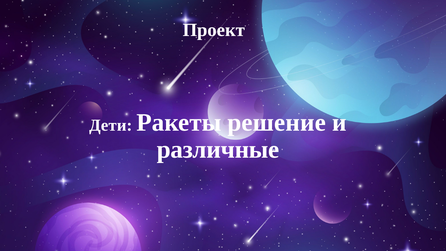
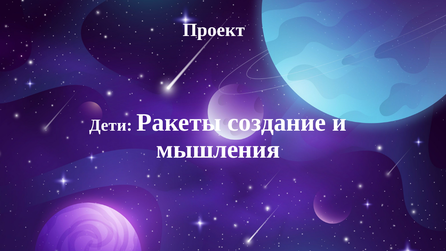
решение: решение -> создание
различные: различные -> мышления
